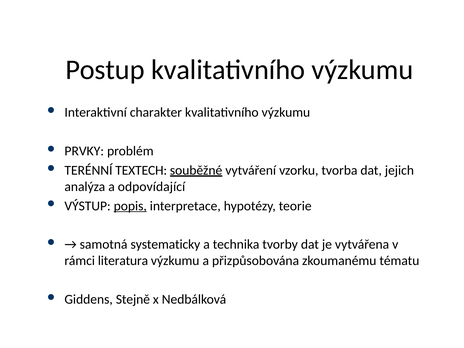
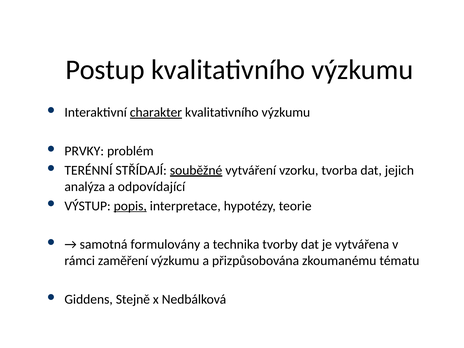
charakter underline: none -> present
TEXTECH: TEXTECH -> STŘÍDAJÍ
systematicky: systematicky -> formulovány
literatura: literatura -> zaměření
